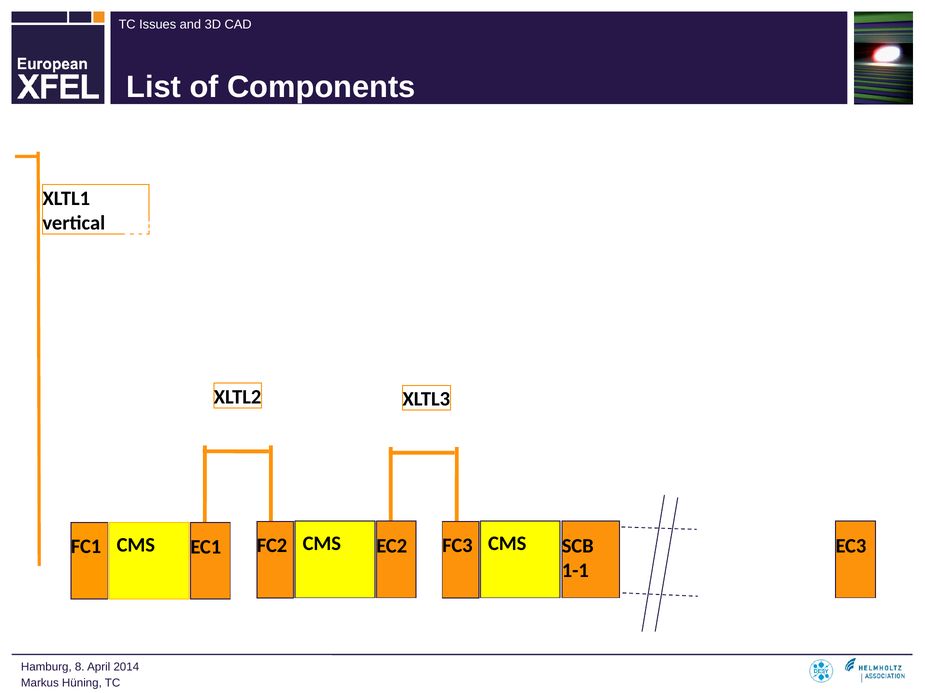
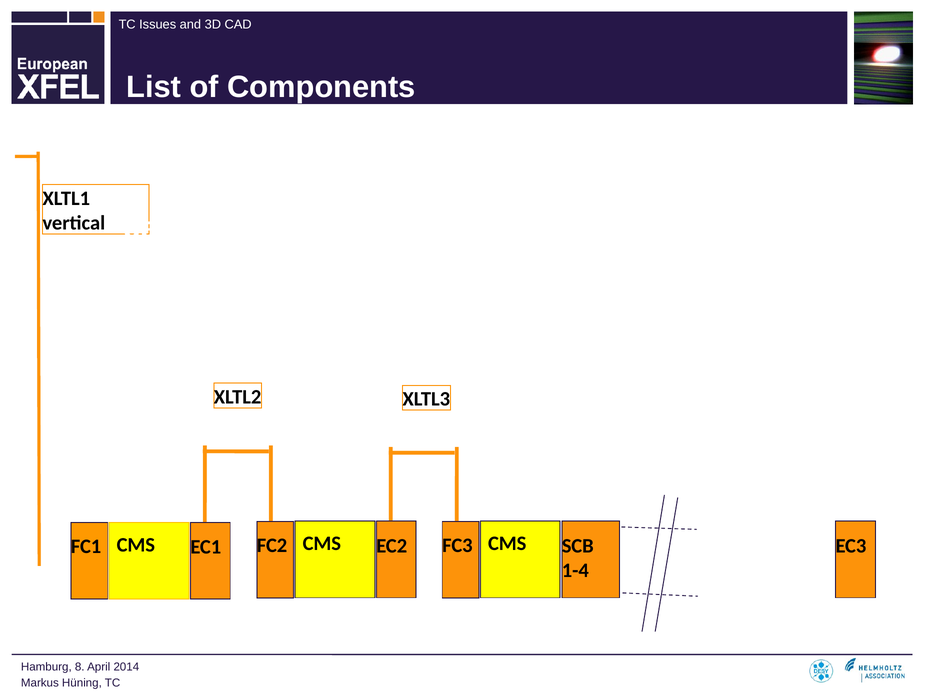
1-1: 1-1 -> 1-4
